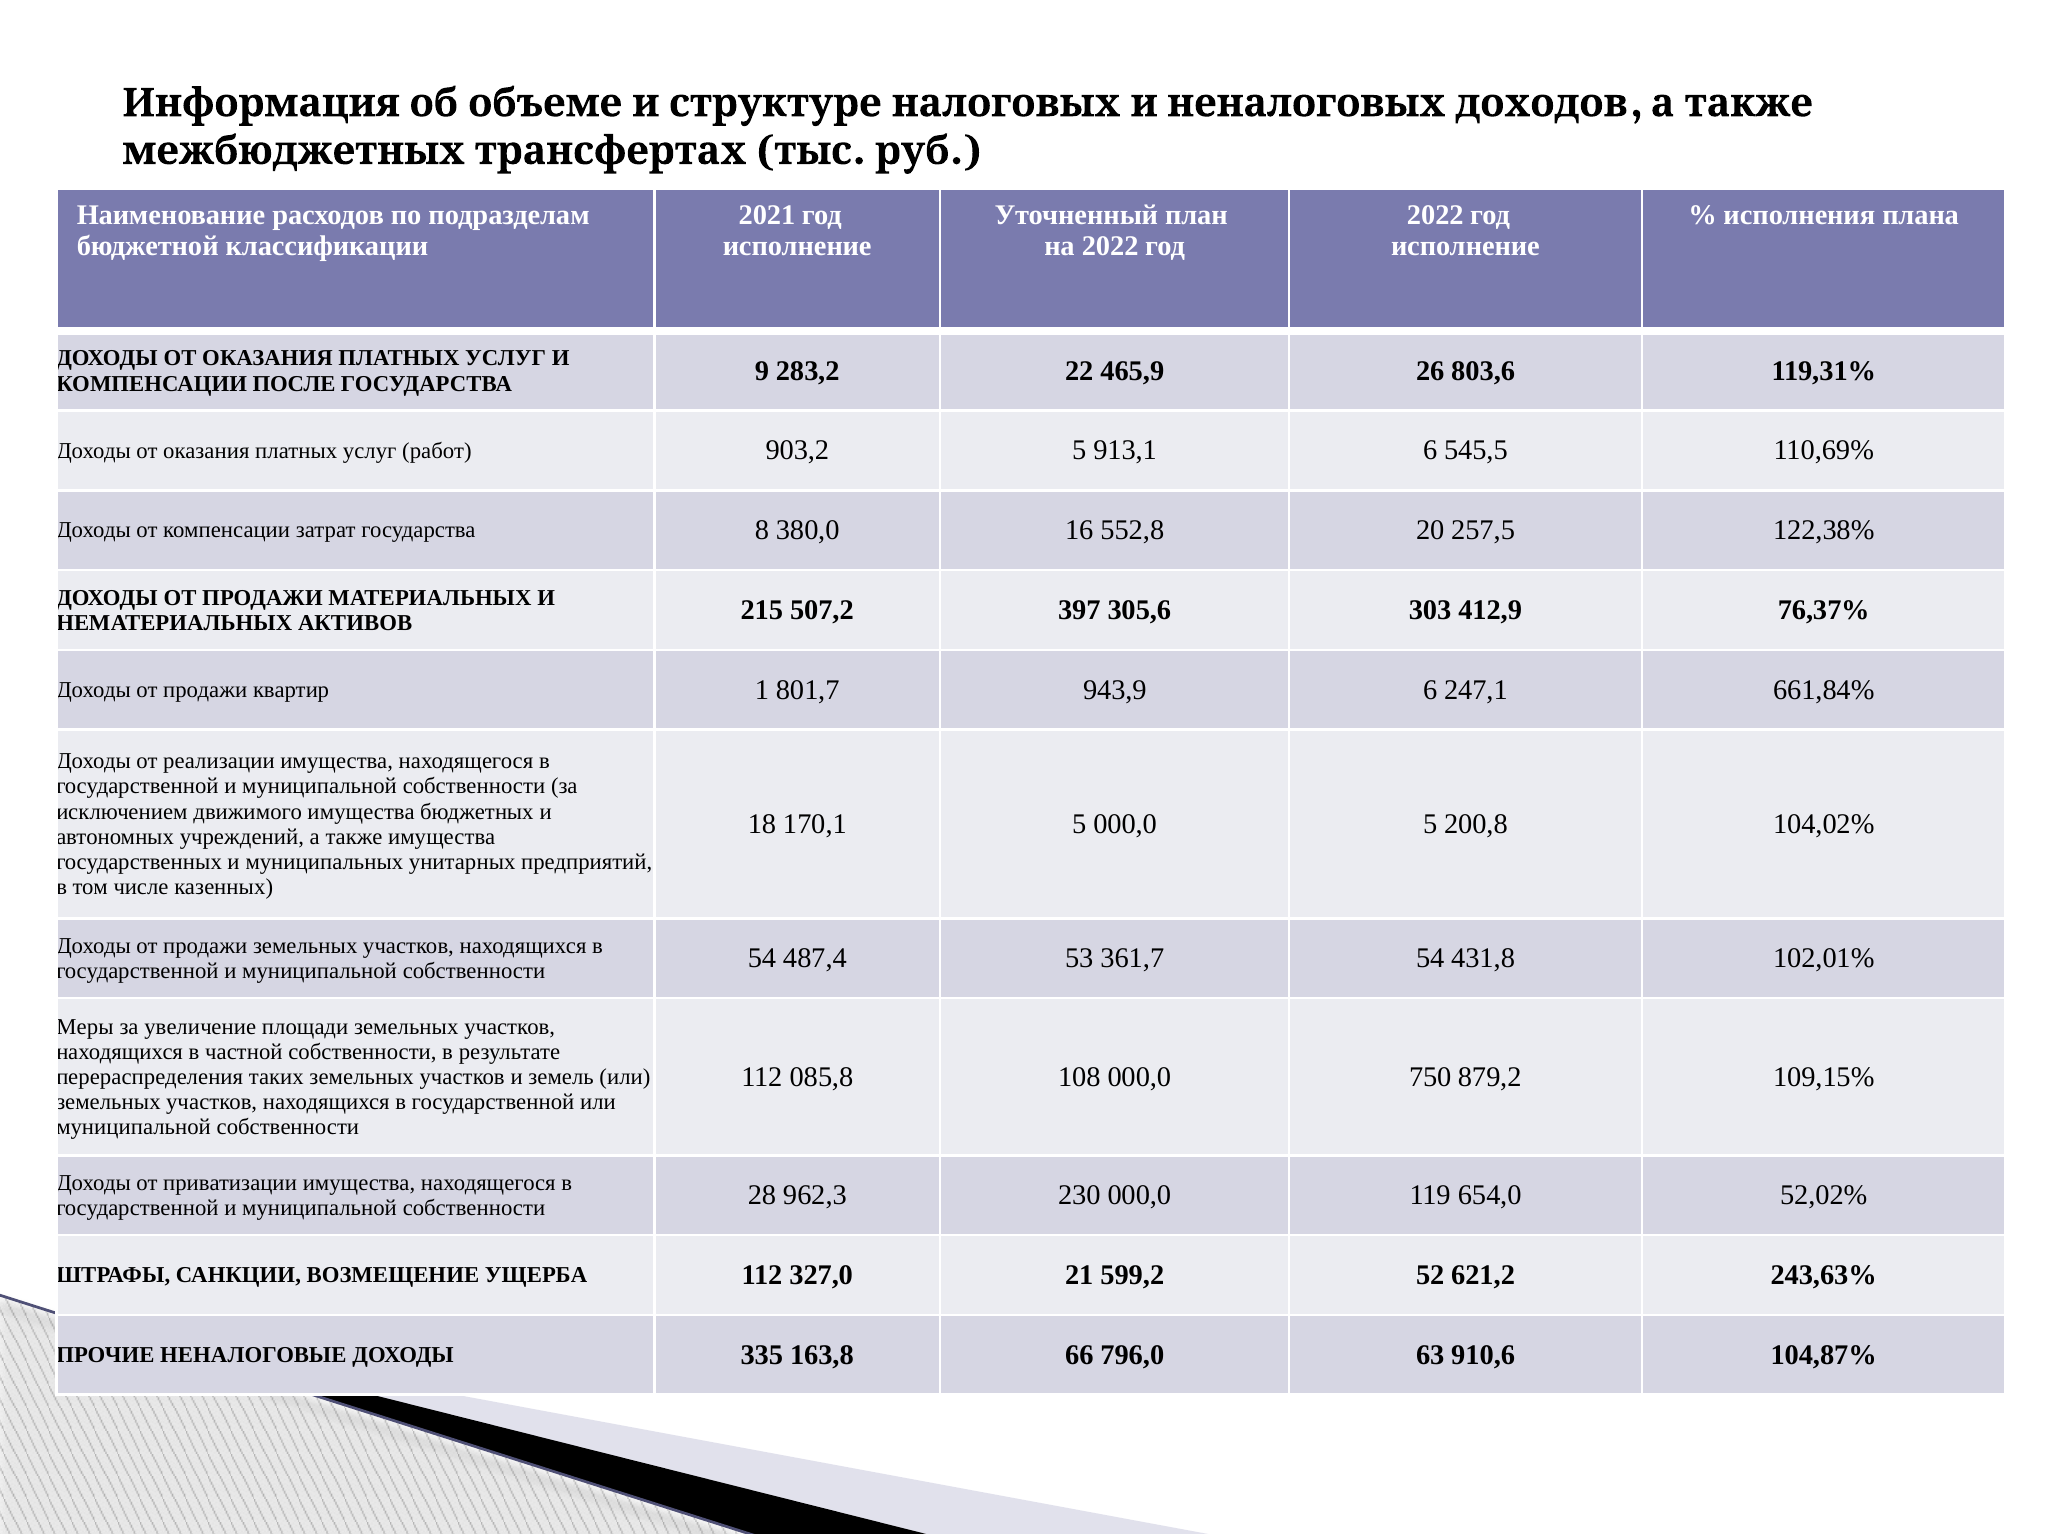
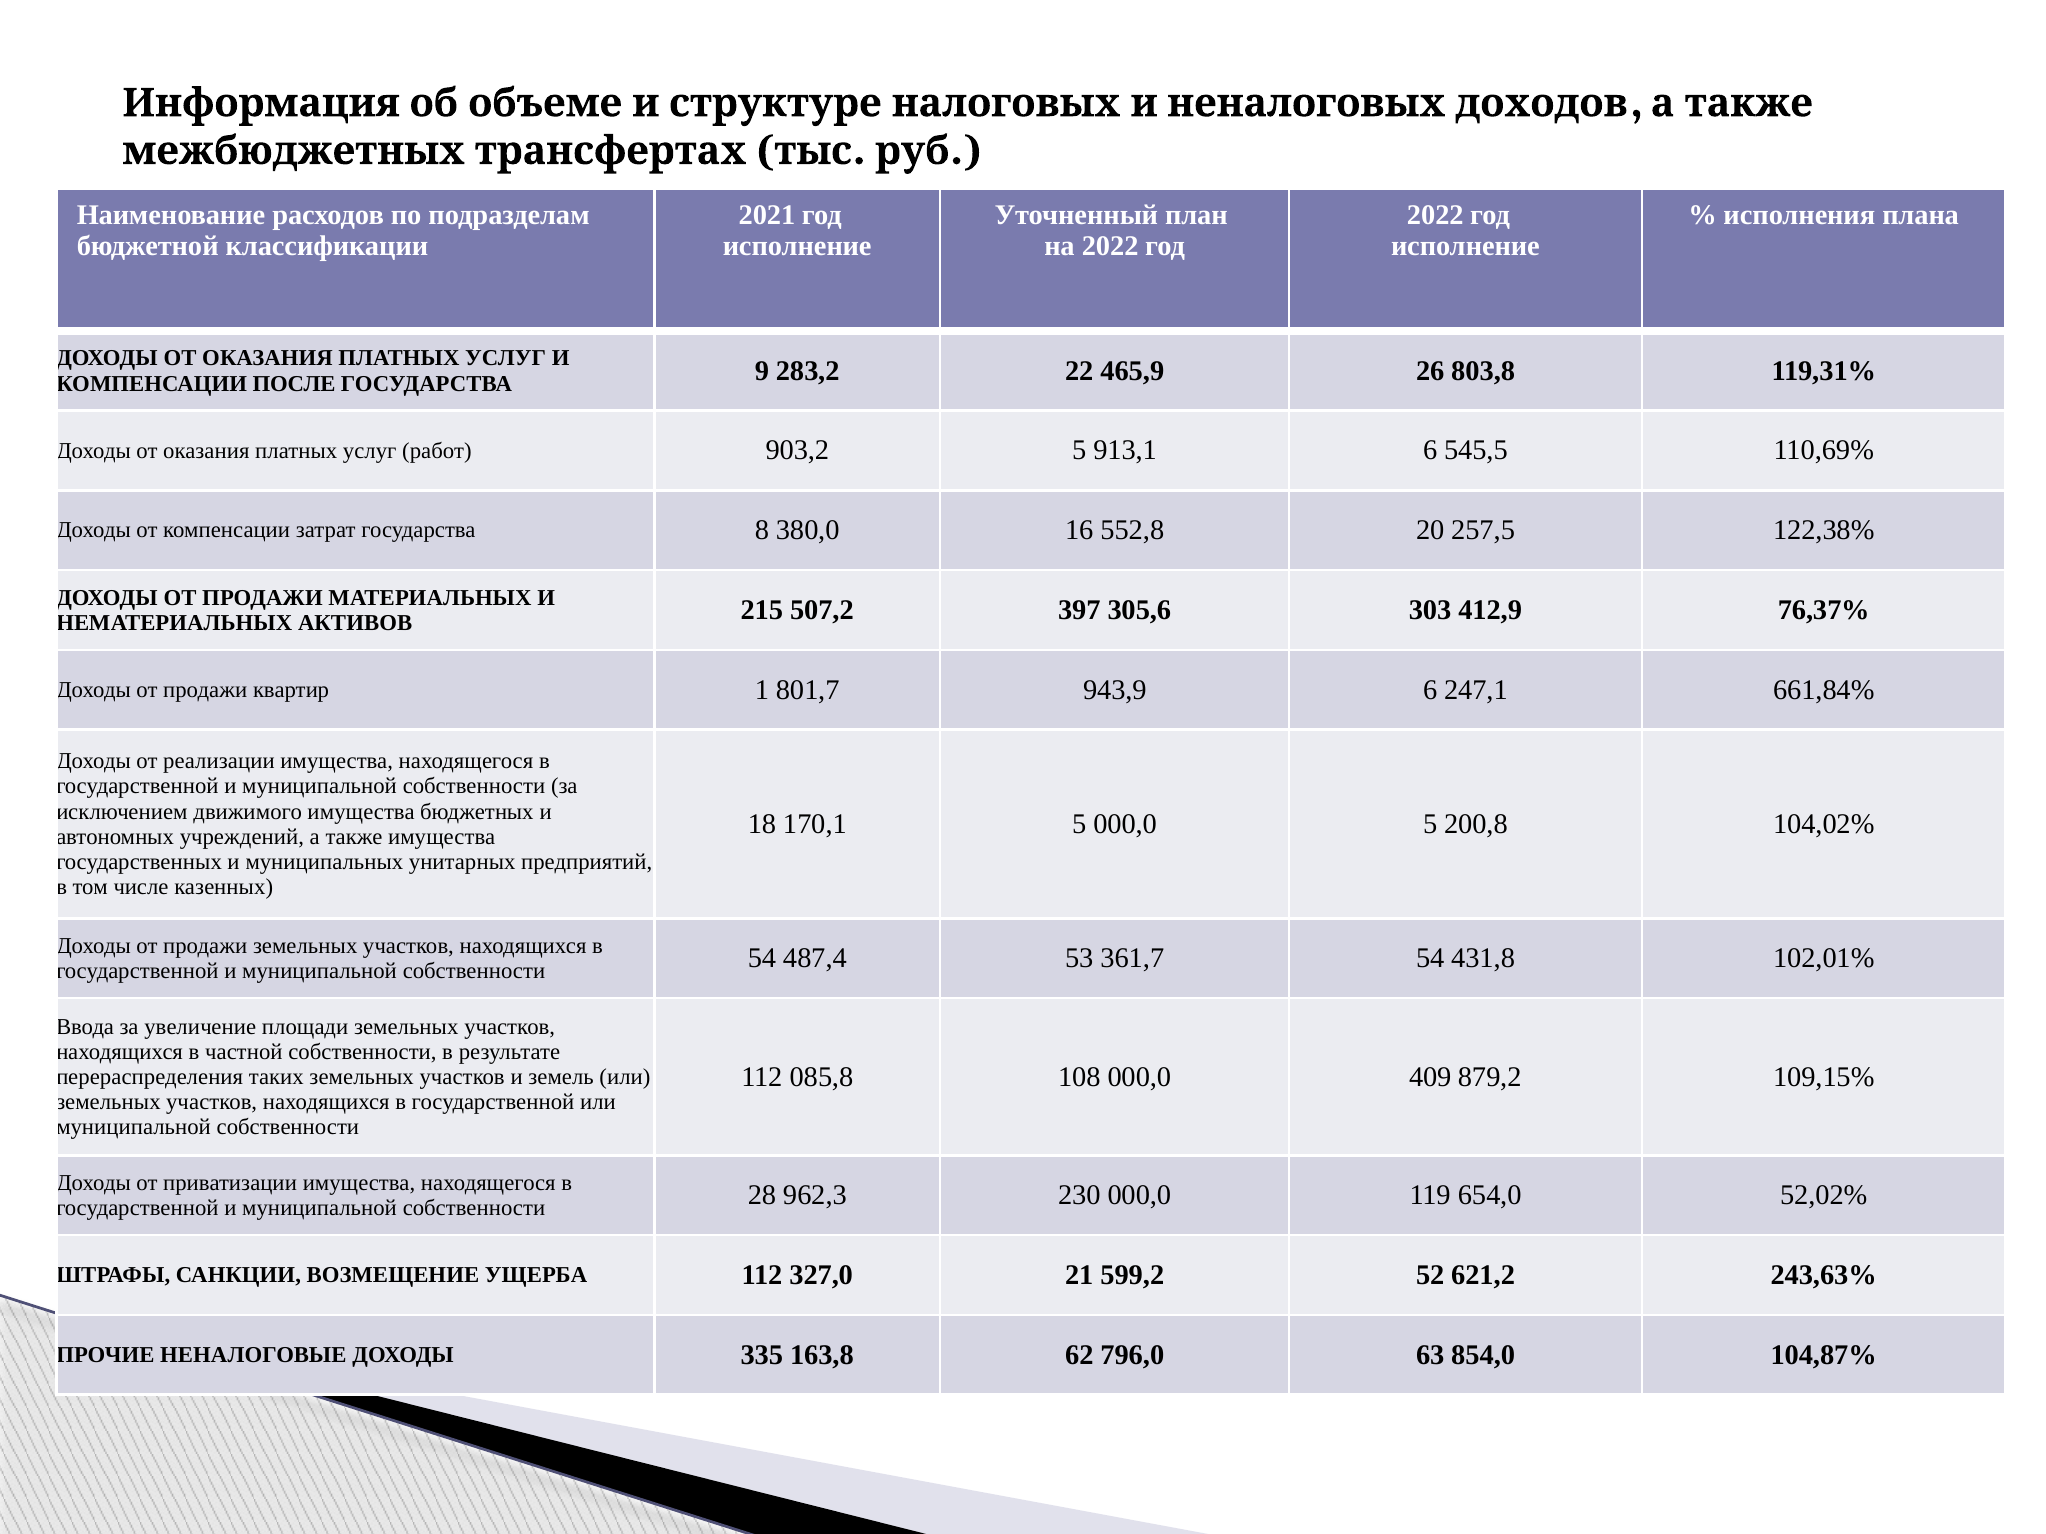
803,6: 803,6 -> 803,8
Меры: Меры -> Ввода
750: 750 -> 409
66: 66 -> 62
910,6: 910,6 -> 854,0
